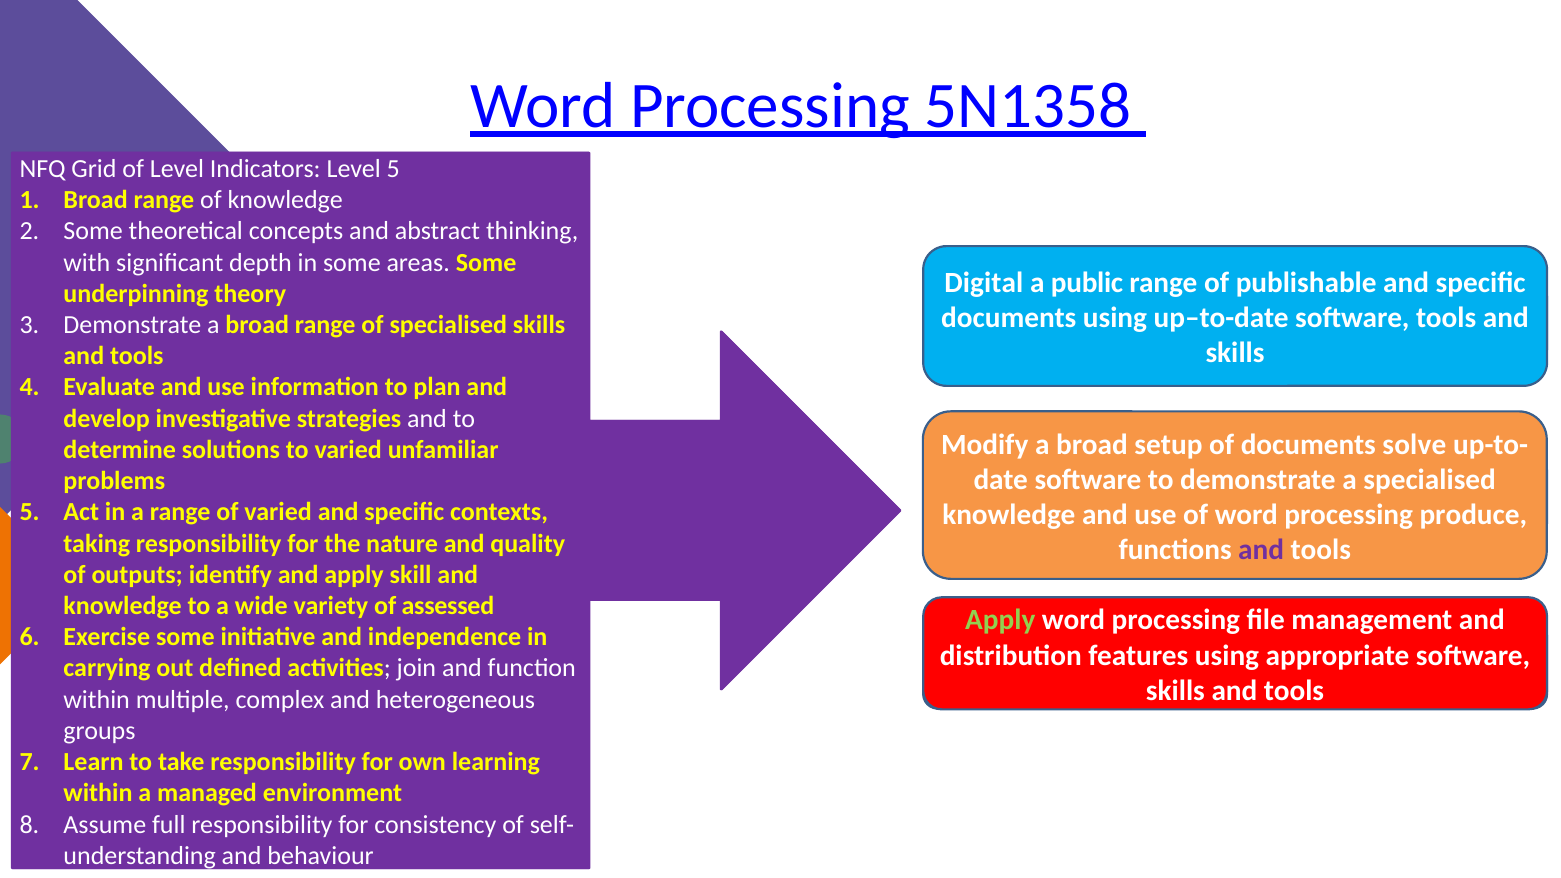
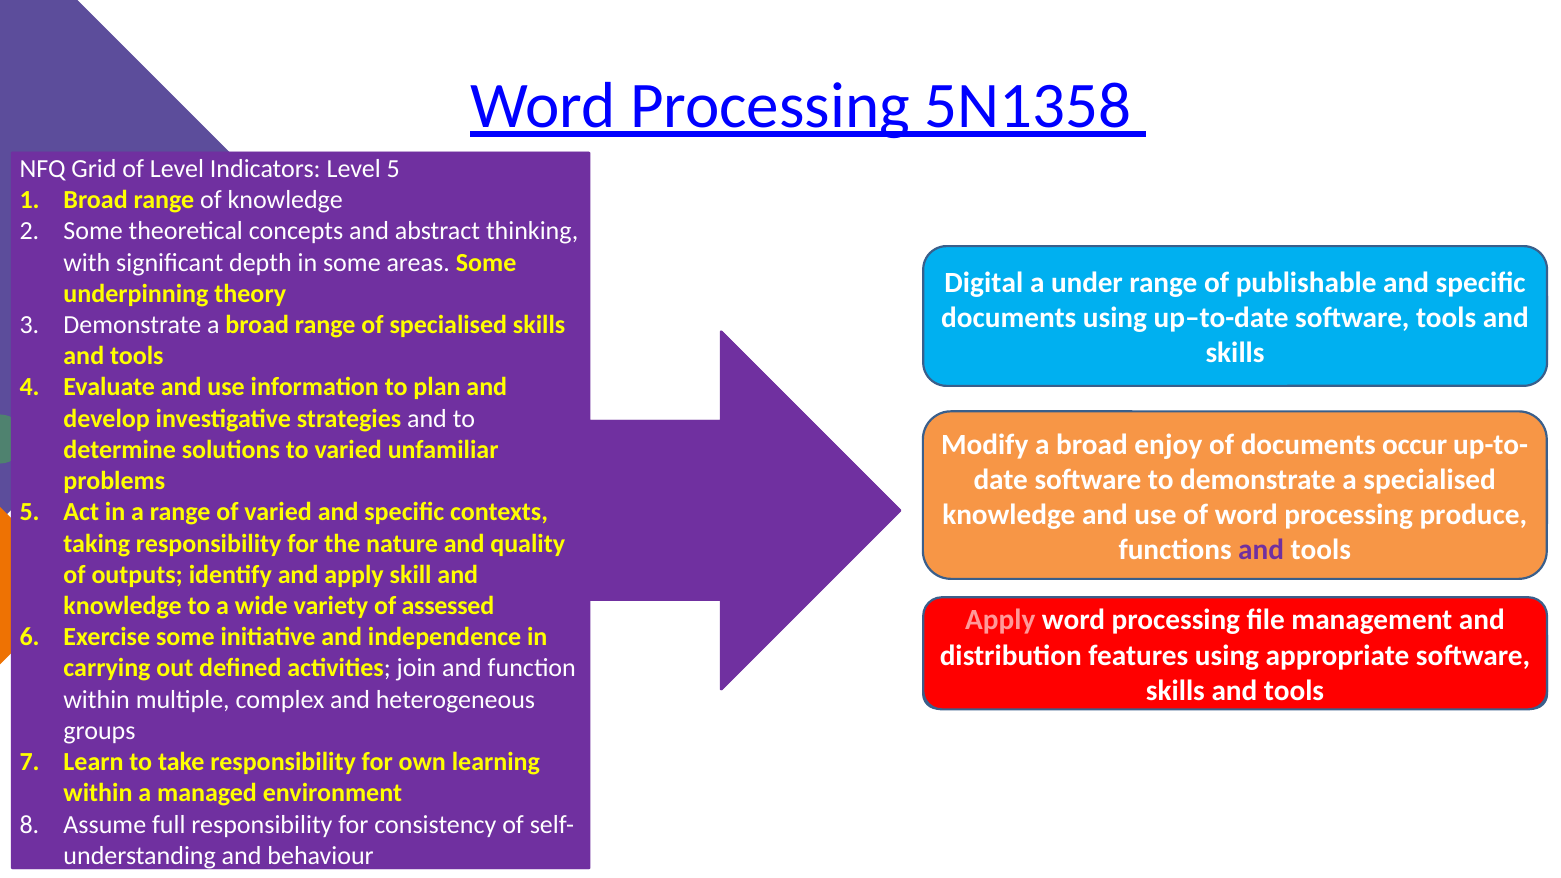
public: public -> under
setup: setup -> enjoy
solve: solve -> occur
Apply at (1000, 620) colour: light green -> pink
